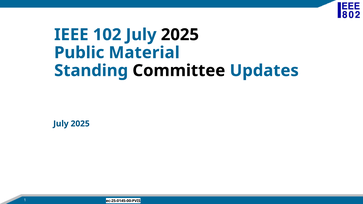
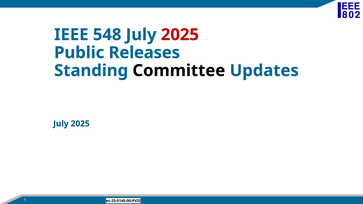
102: 102 -> 548
2025 at (180, 35) colour: black -> red
Material: Material -> Releases
